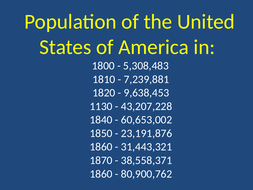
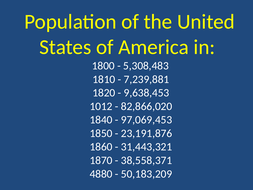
1130: 1130 -> 1012
43,207,228: 43,207,228 -> 82,866,020
60,653,002: 60,653,002 -> 97,069,453
1860 at (101, 174): 1860 -> 4880
80,900,762: 80,900,762 -> 50,183,209
